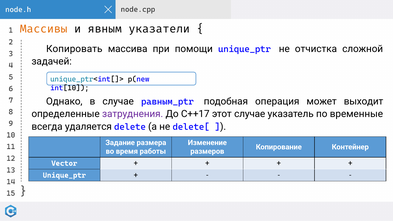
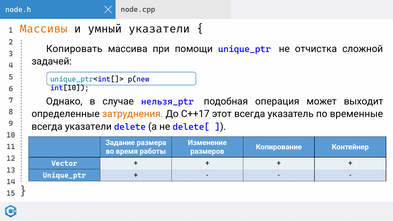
явным: явным -> умный
равным_ptr: равным_ptr -> нельзя_ptr
затруднения colour: purple -> orange
этот случае: случае -> всегда
всегда удаляется: удаляется -> указатели
